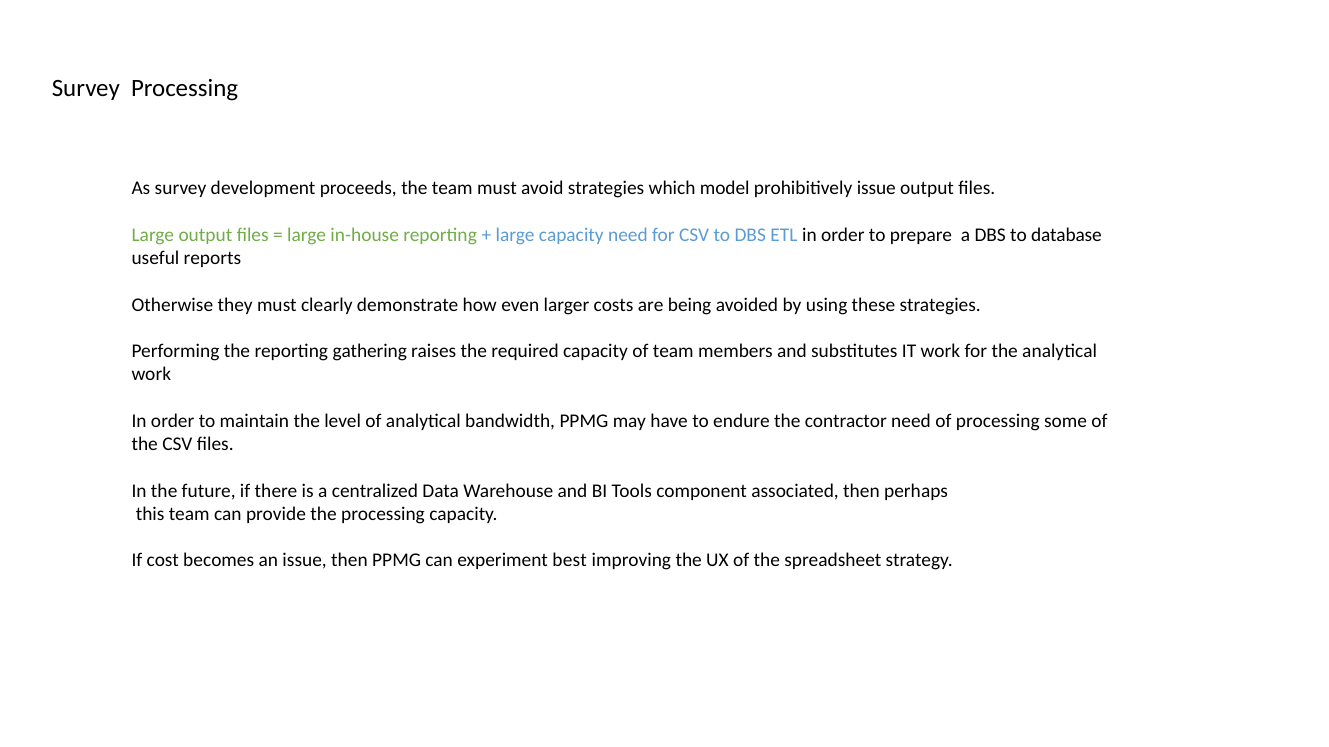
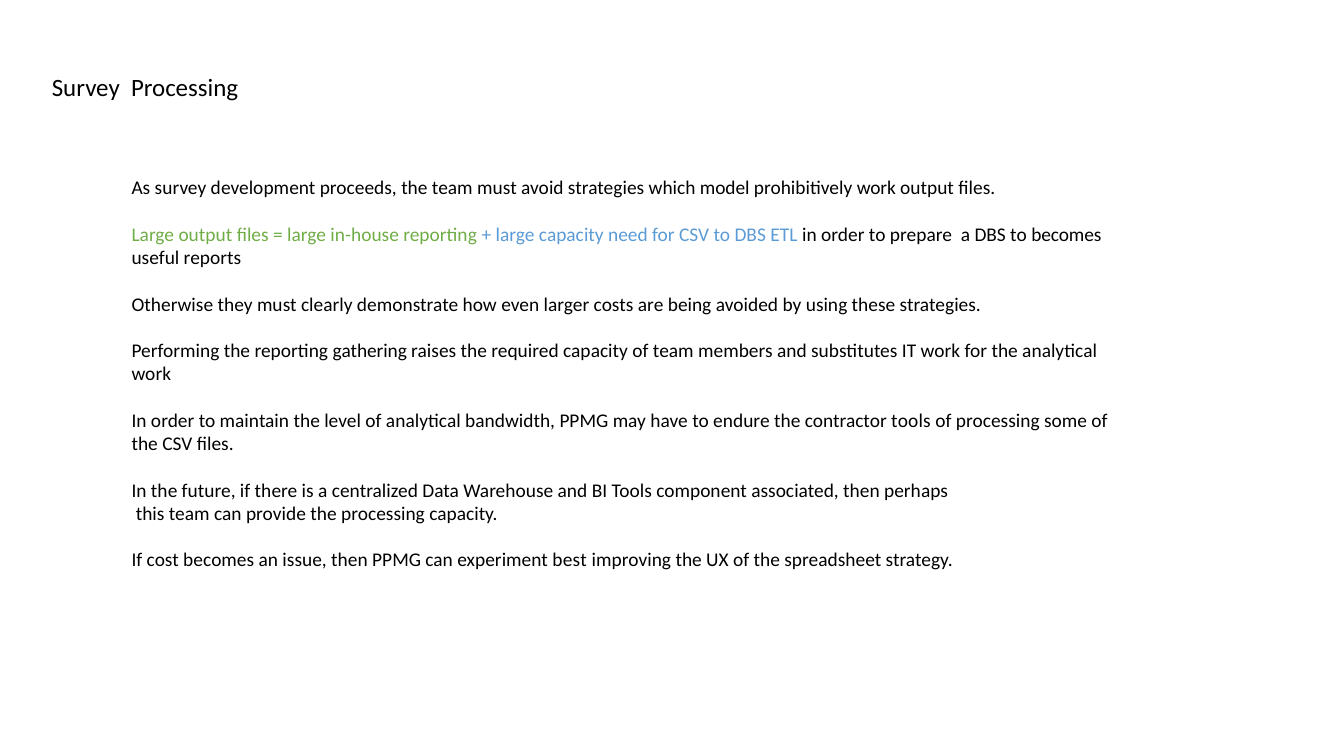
prohibitively issue: issue -> work
to database: database -> becomes
contractor need: need -> tools
